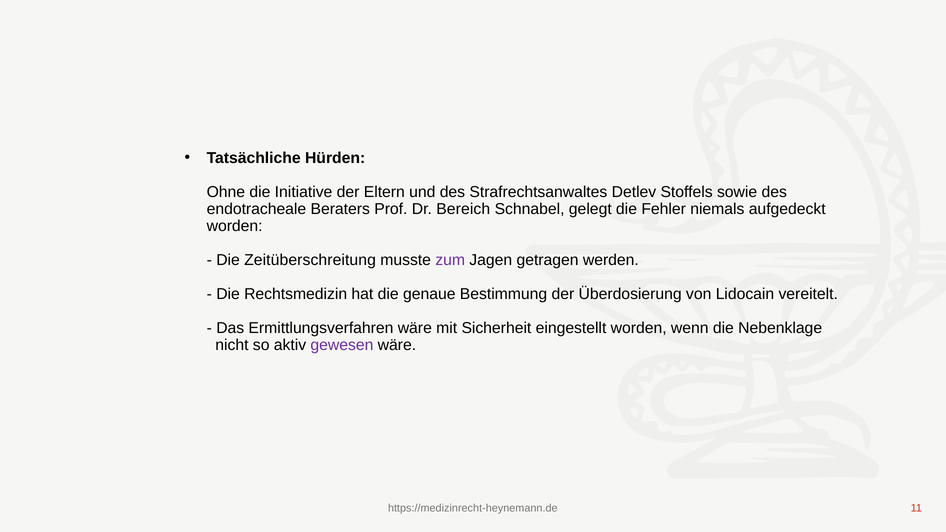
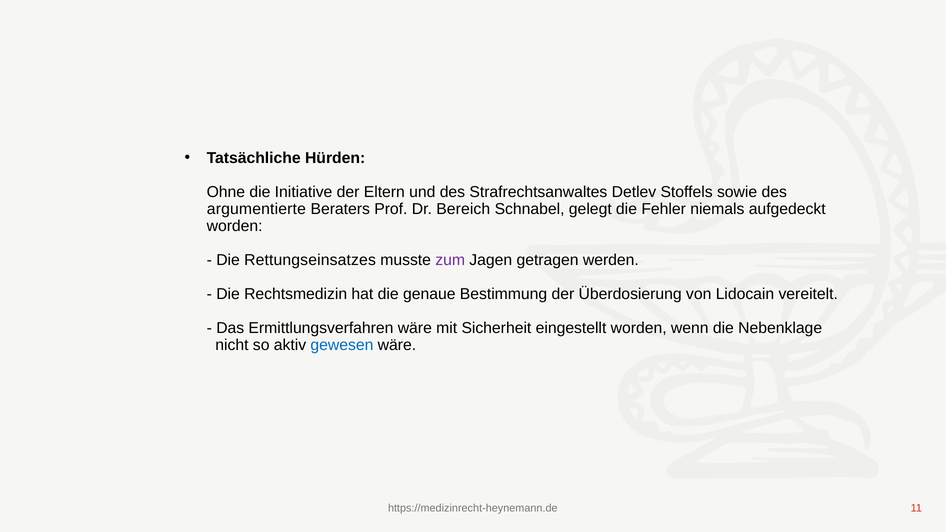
endotracheale: endotracheale -> argumentierte
Zeitüberschreitung: Zeitüberschreitung -> Rettungseinsatzes
gewesen colour: purple -> blue
